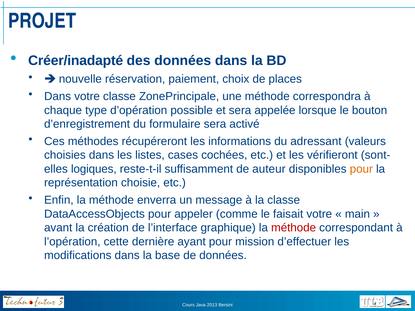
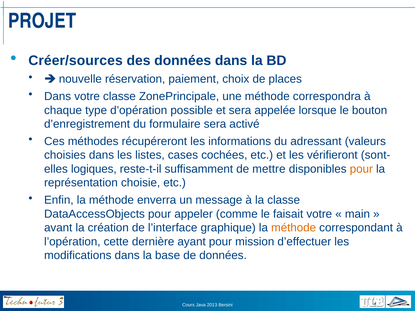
Créer/inadapté: Créer/inadapté -> Créer/sources
auteur: auteur -> mettre
méthode at (294, 228) colour: red -> orange
